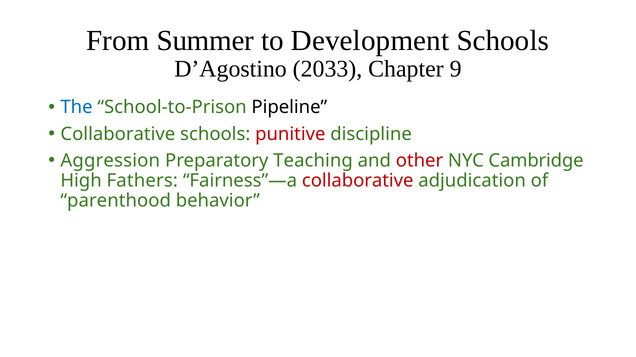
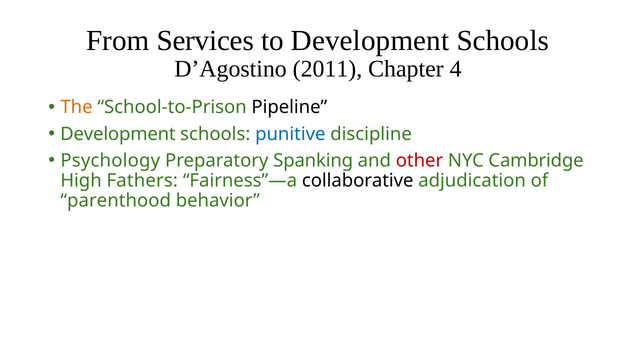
Summer: Summer -> Services
2033: 2033 -> 2011
9: 9 -> 4
The colour: blue -> orange
Collaborative at (118, 134): Collaborative -> Development
punitive colour: red -> blue
Aggression: Aggression -> Psychology
Teaching: Teaching -> Spanking
collaborative at (358, 181) colour: red -> black
